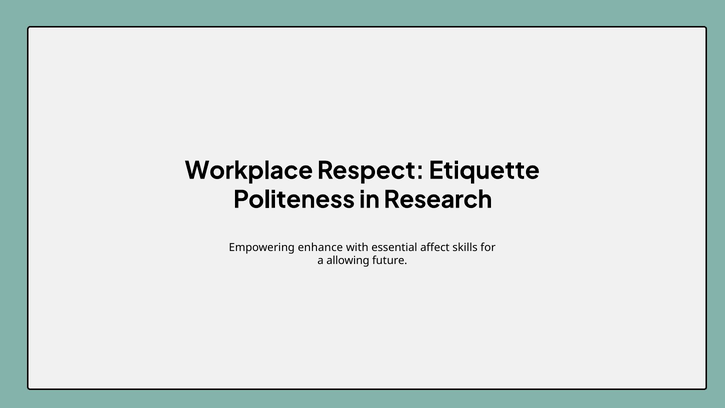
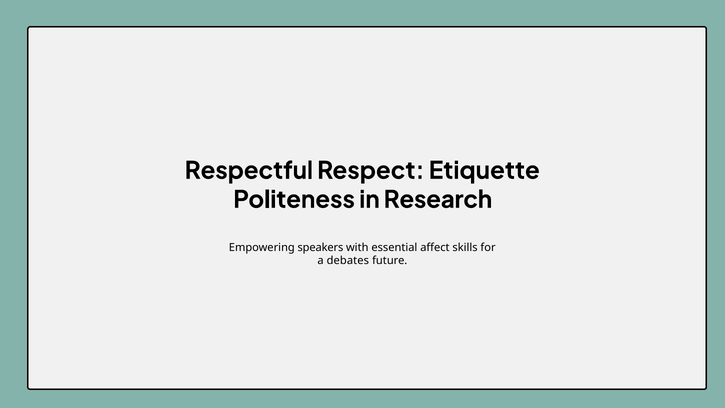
Workplace: Workplace -> Respectful
enhance: enhance -> speakers
allowing: allowing -> debates
